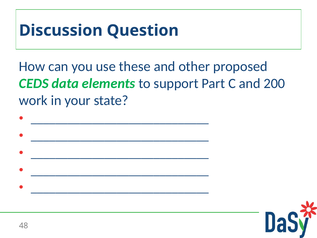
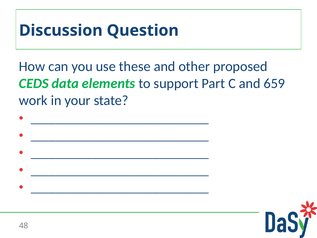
200: 200 -> 659
